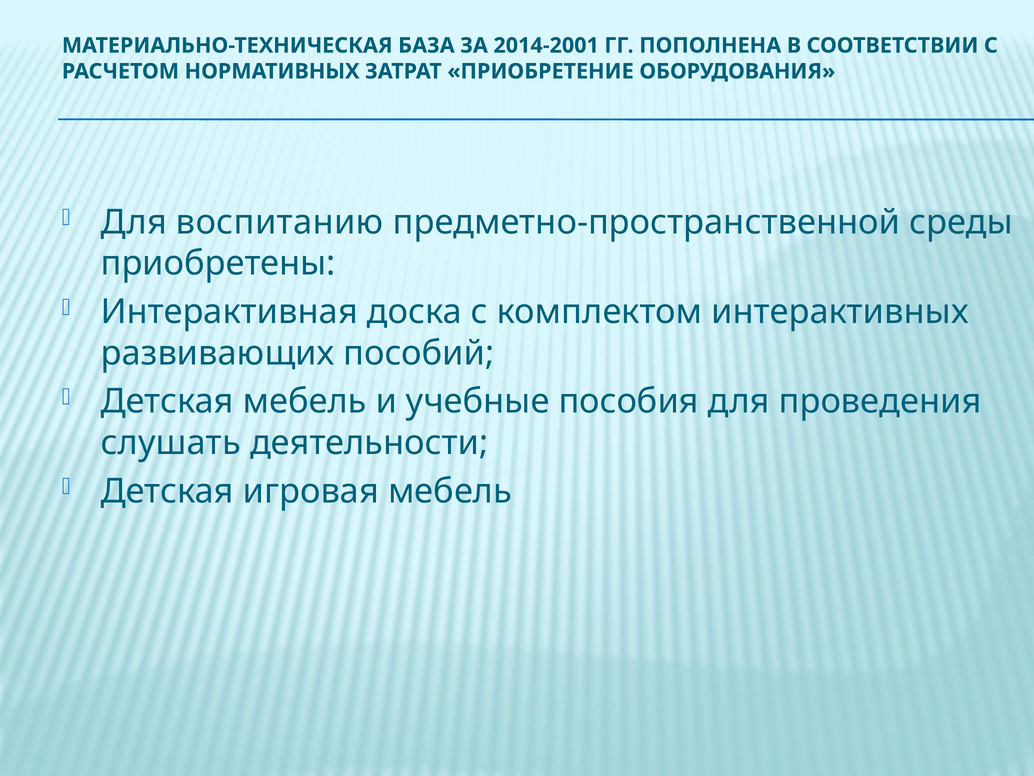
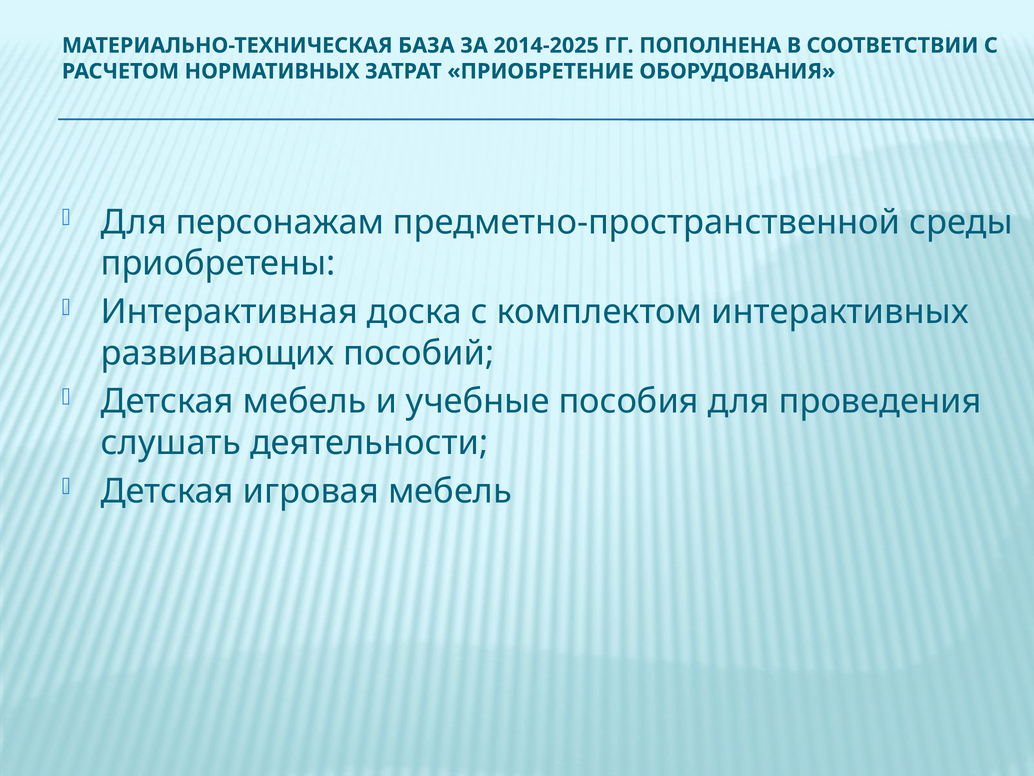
2014-2001: 2014-2001 -> 2014-2025
воспитанию: воспитанию -> персонажам
